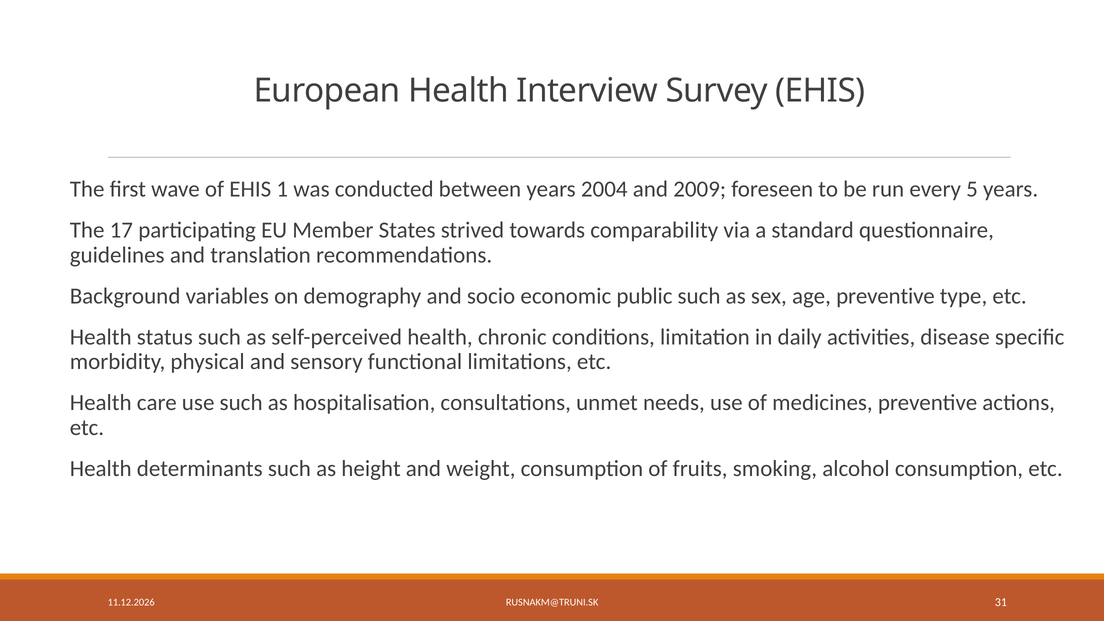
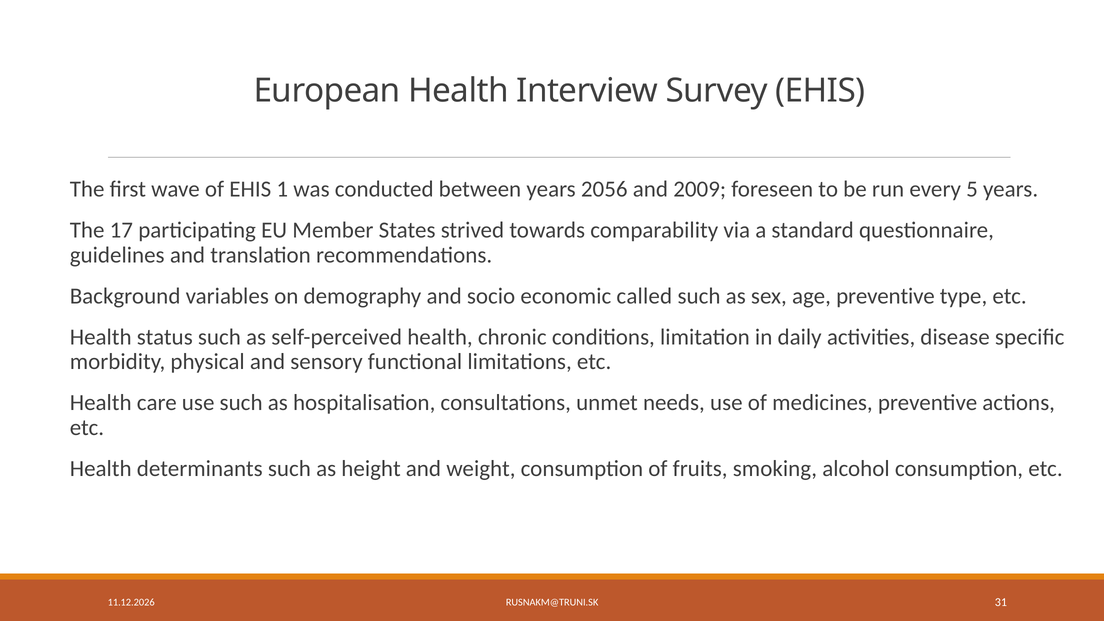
2004: 2004 -> 2056
public: public -> called
